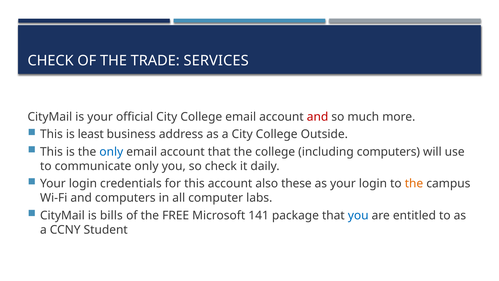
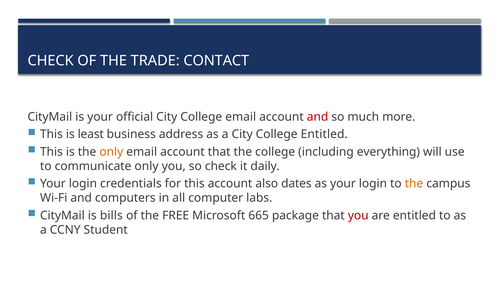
SERVICES: SERVICES -> CONTACT
College Outside: Outside -> Entitled
only at (111, 152) colour: blue -> orange
including computers: computers -> everything
these: these -> dates
141: 141 -> 665
you at (358, 215) colour: blue -> red
